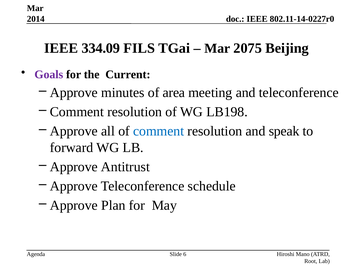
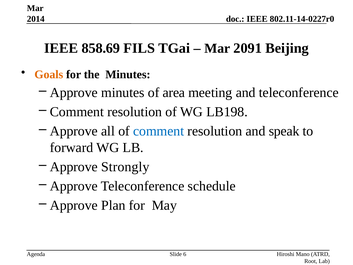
334.09: 334.09 -> 858.69
2075: 2075 -> 2091
Goals colour: purple -> orange
the Current: Current -> Minutes
Antitrust: Antitrust -> Strongly
